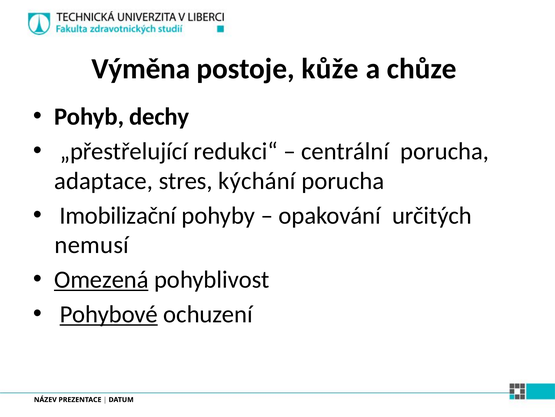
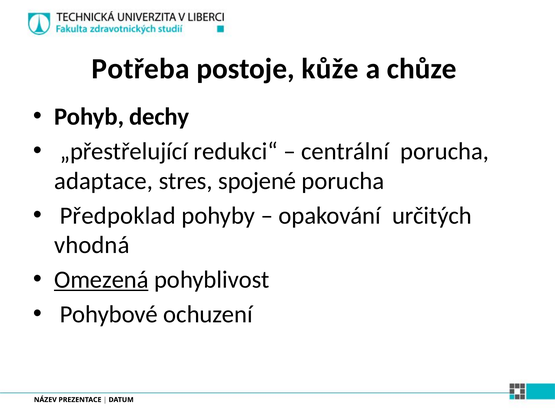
Výměna: Výměna -> Potřeba
kýchání: kýchání -> spojené
Imobilizační: Imobilizační -> Předpoklad
nemusí: nemusí -> vhodná
Pohybové underline: present -> none
